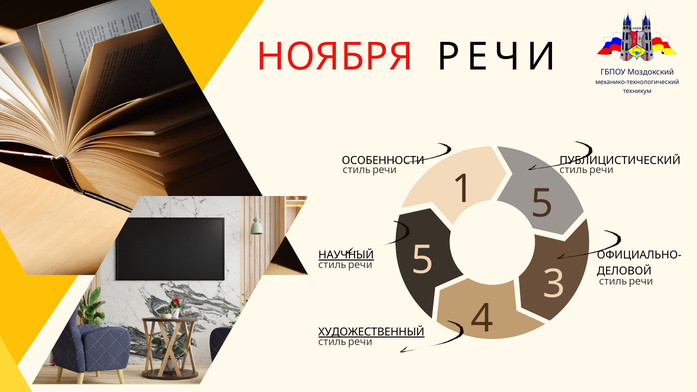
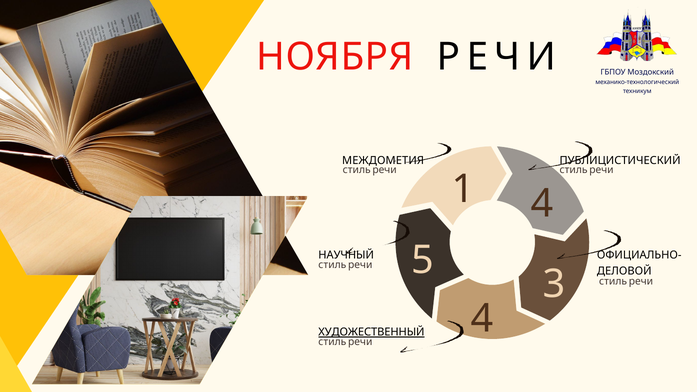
ОСОБЕННОСТИ: ОСОБЕННОСТИ -> МЕЖДОМЕТИЯ
1 5: 5 -> 4
НАУЧНЫЙ underline: present -> none
